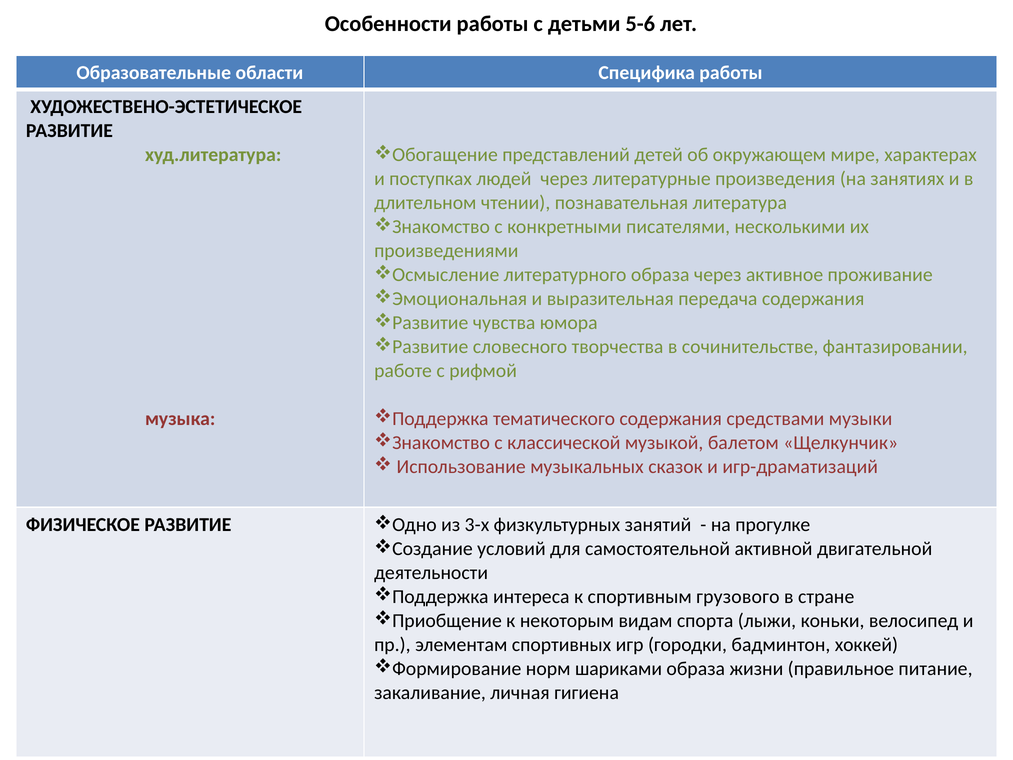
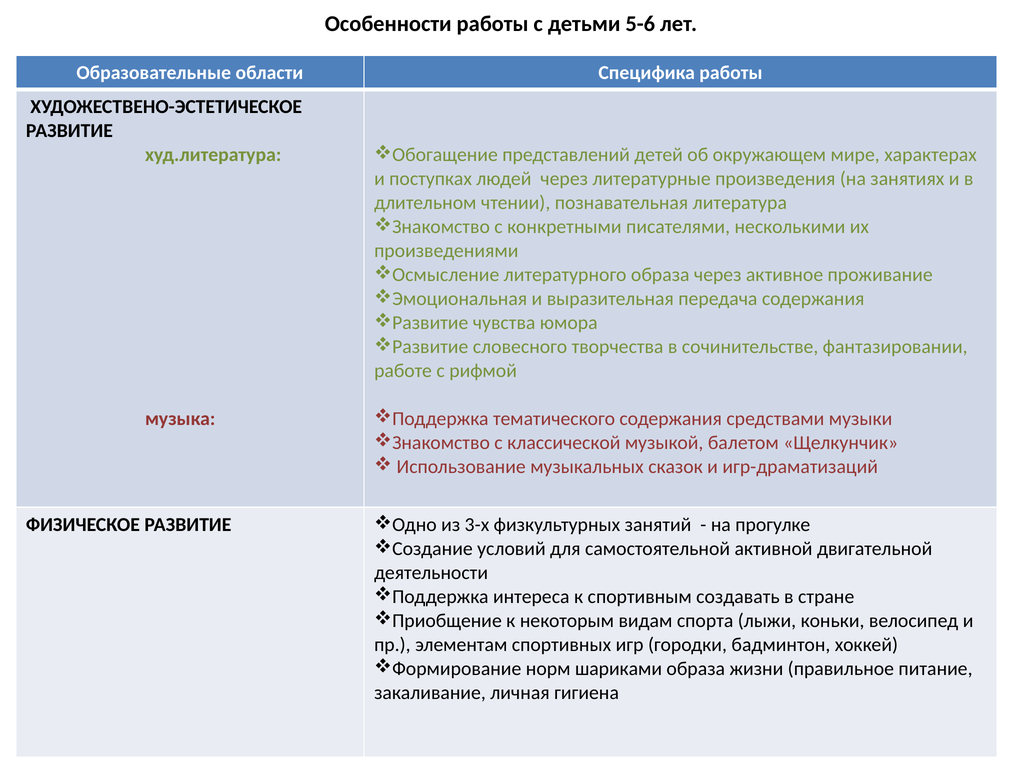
грузового: грузового -> создавать
